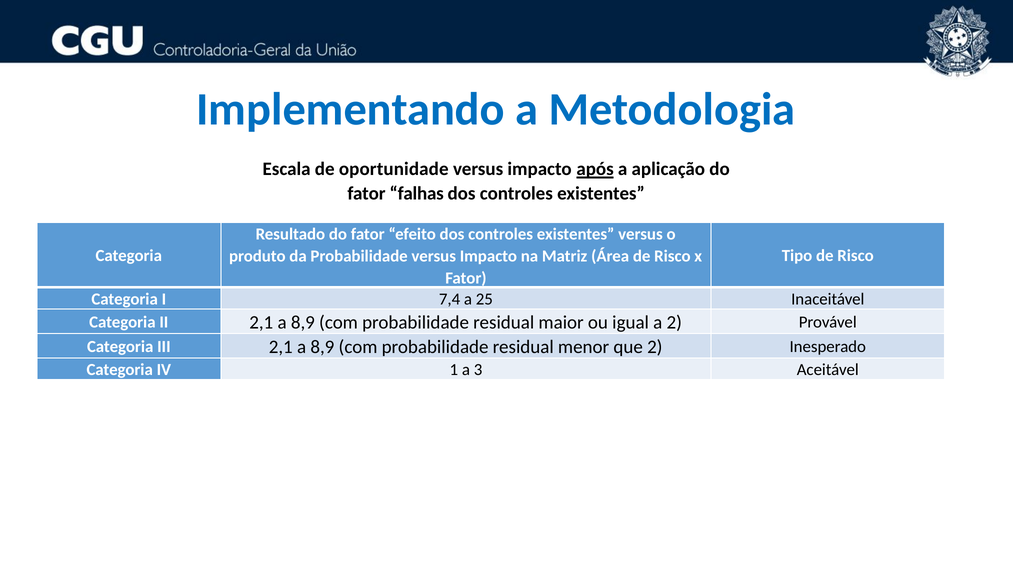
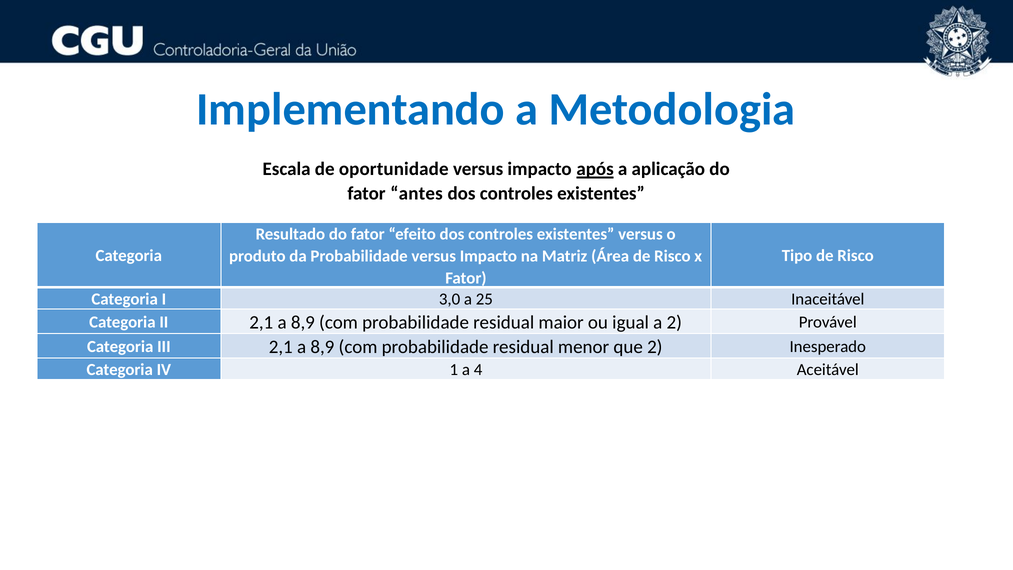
falhas: falhas -> antes
7,4: 7,4 -> 3,0
3: 3 -> 4
